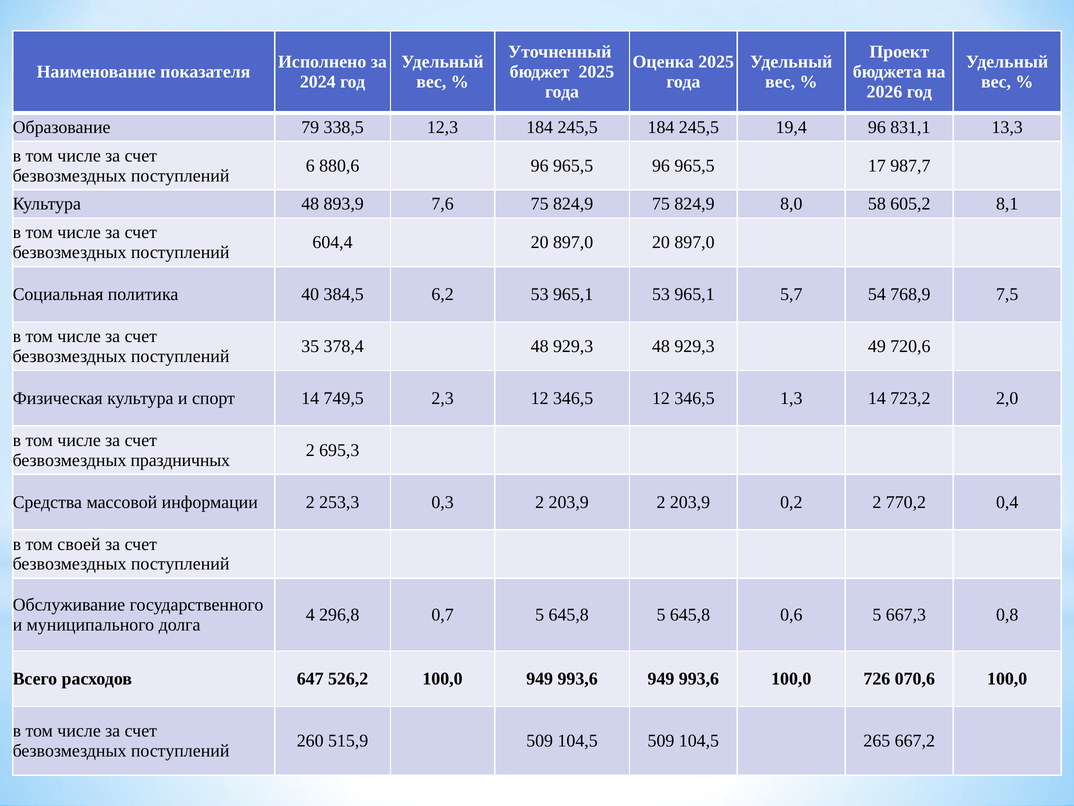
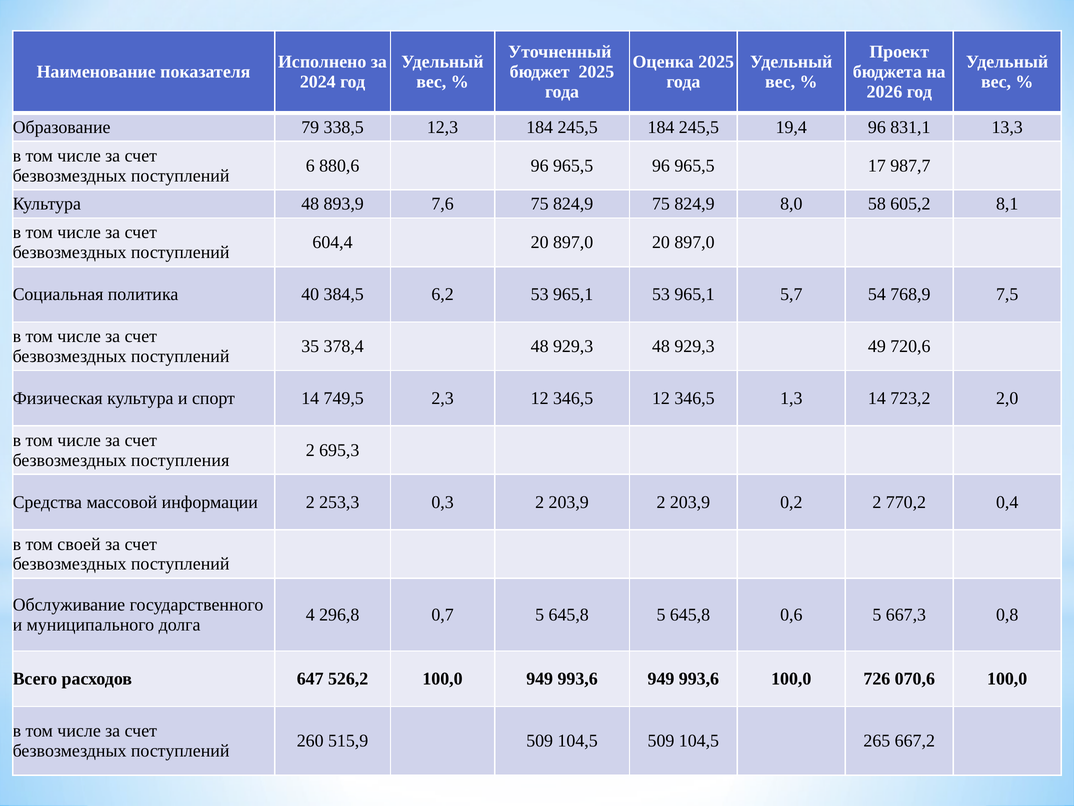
праздничных: праздничных -> поступления
